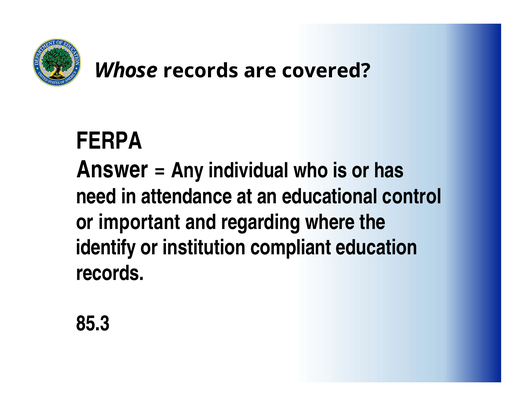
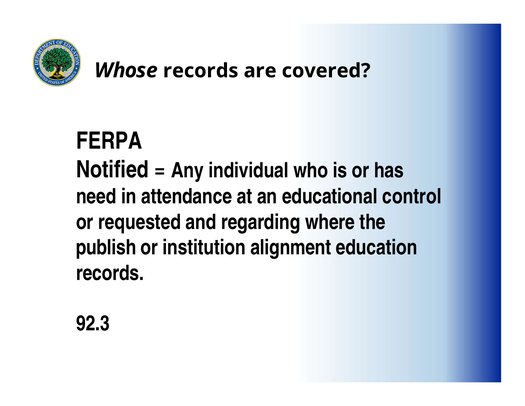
Answer: Answer -> Notified
important: important -> requested
identify: identify -> publish
compliant: compliant -> alignment
85.3: 85.3 -> 92.3
